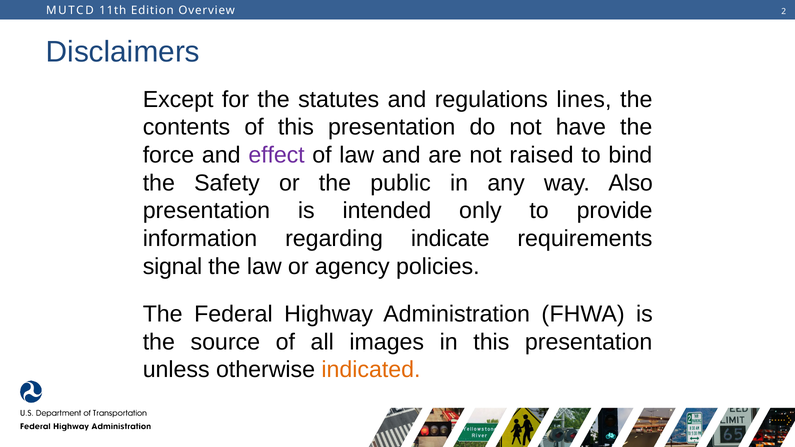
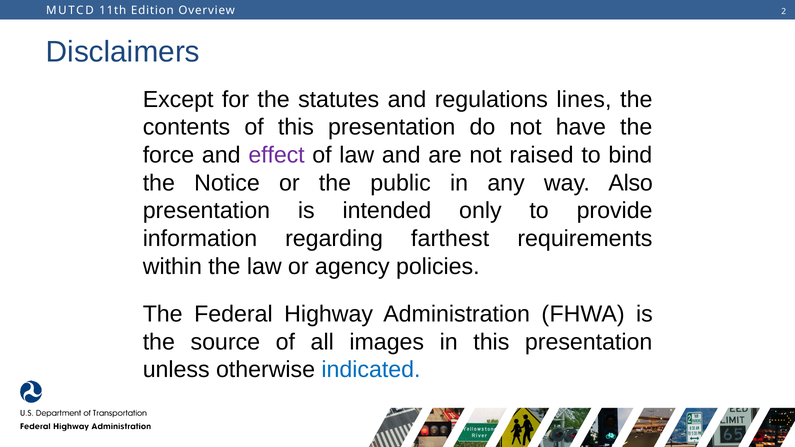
Safety: Safety -> Notice
indicate: indicate -> farthest
signal: signal -> within
indicated colour: orange -> blue
